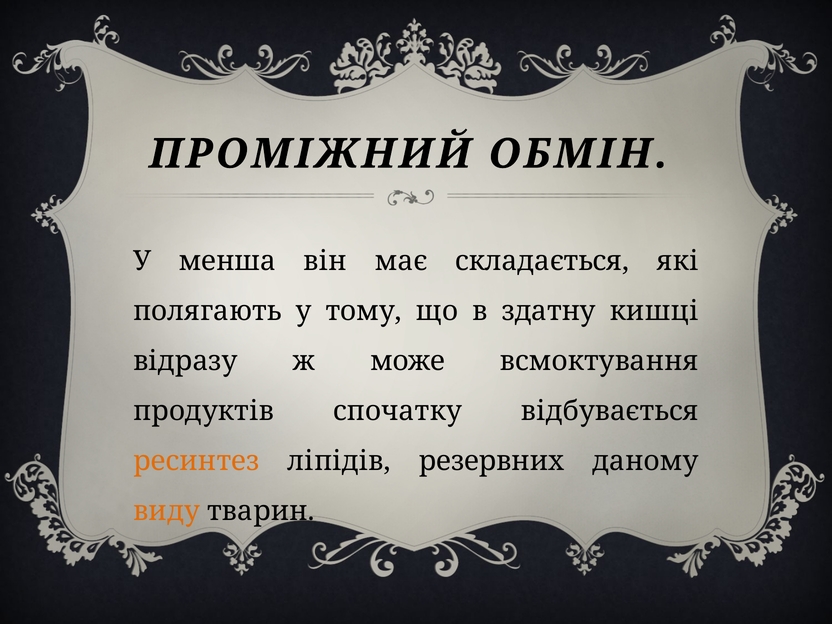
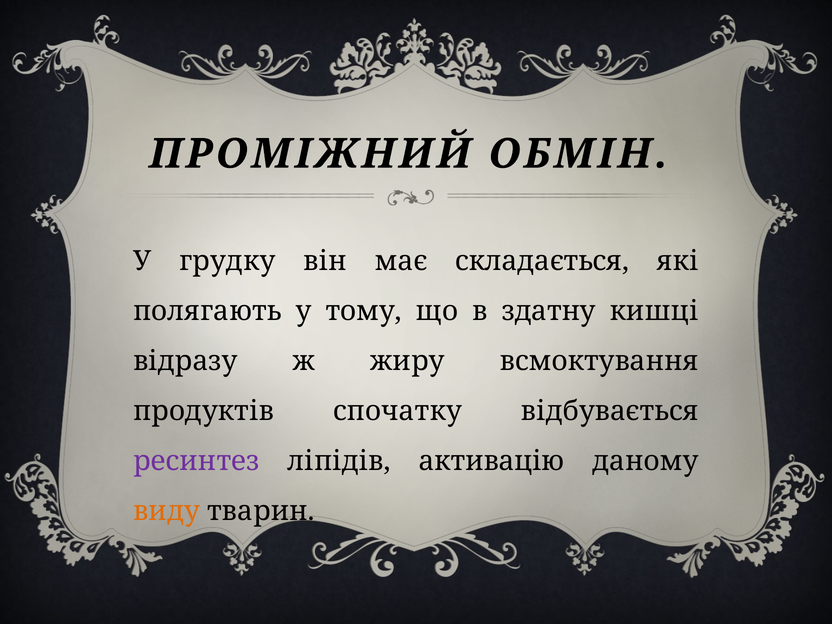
менша: менша -> грудку
може: може -> жиру
ресинтез colour: orange -> purple
резервних: резервних -> активацію
